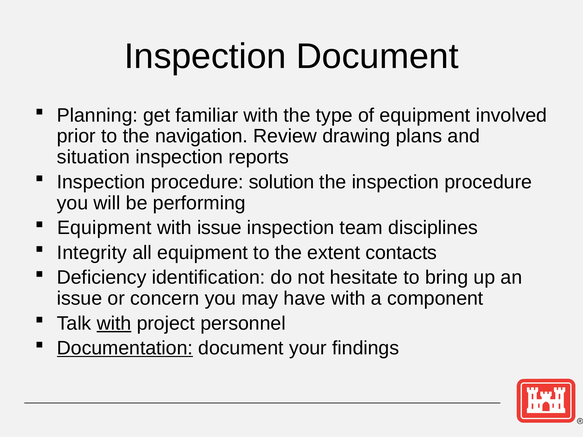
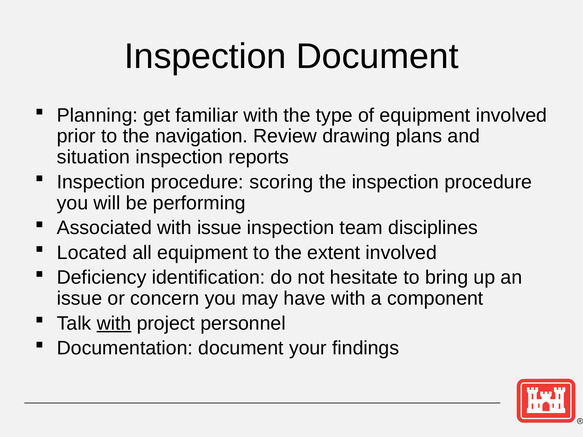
solution: solution -> scoring
Equipment at (104, 228): Equipment -> Associated
Integrity: Integrity -> Located
extent contacts: contacts -> involved
Documentation underline: present -> none
